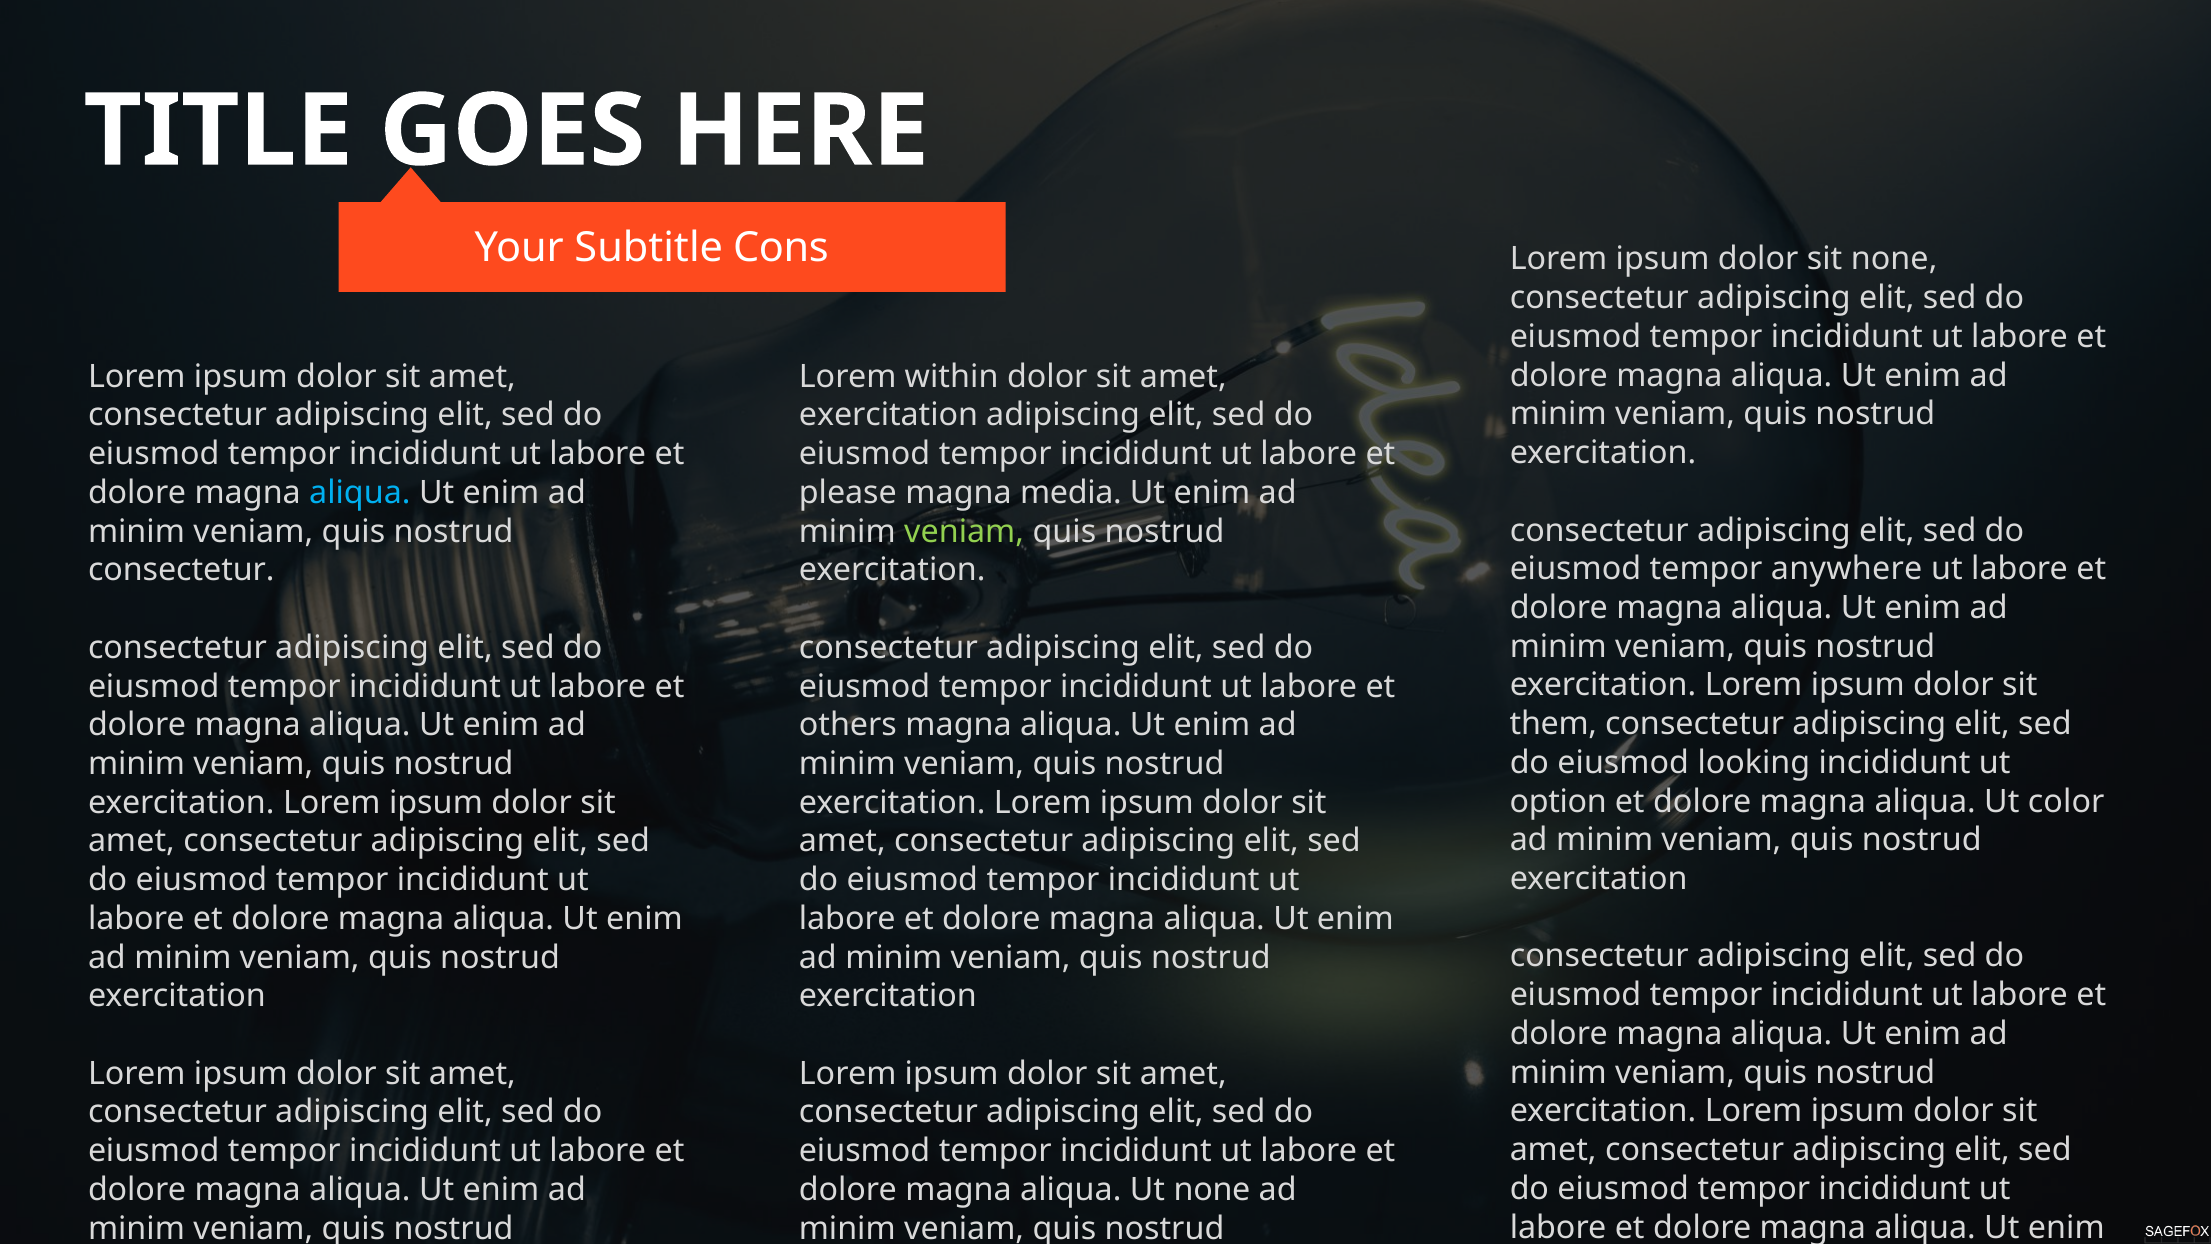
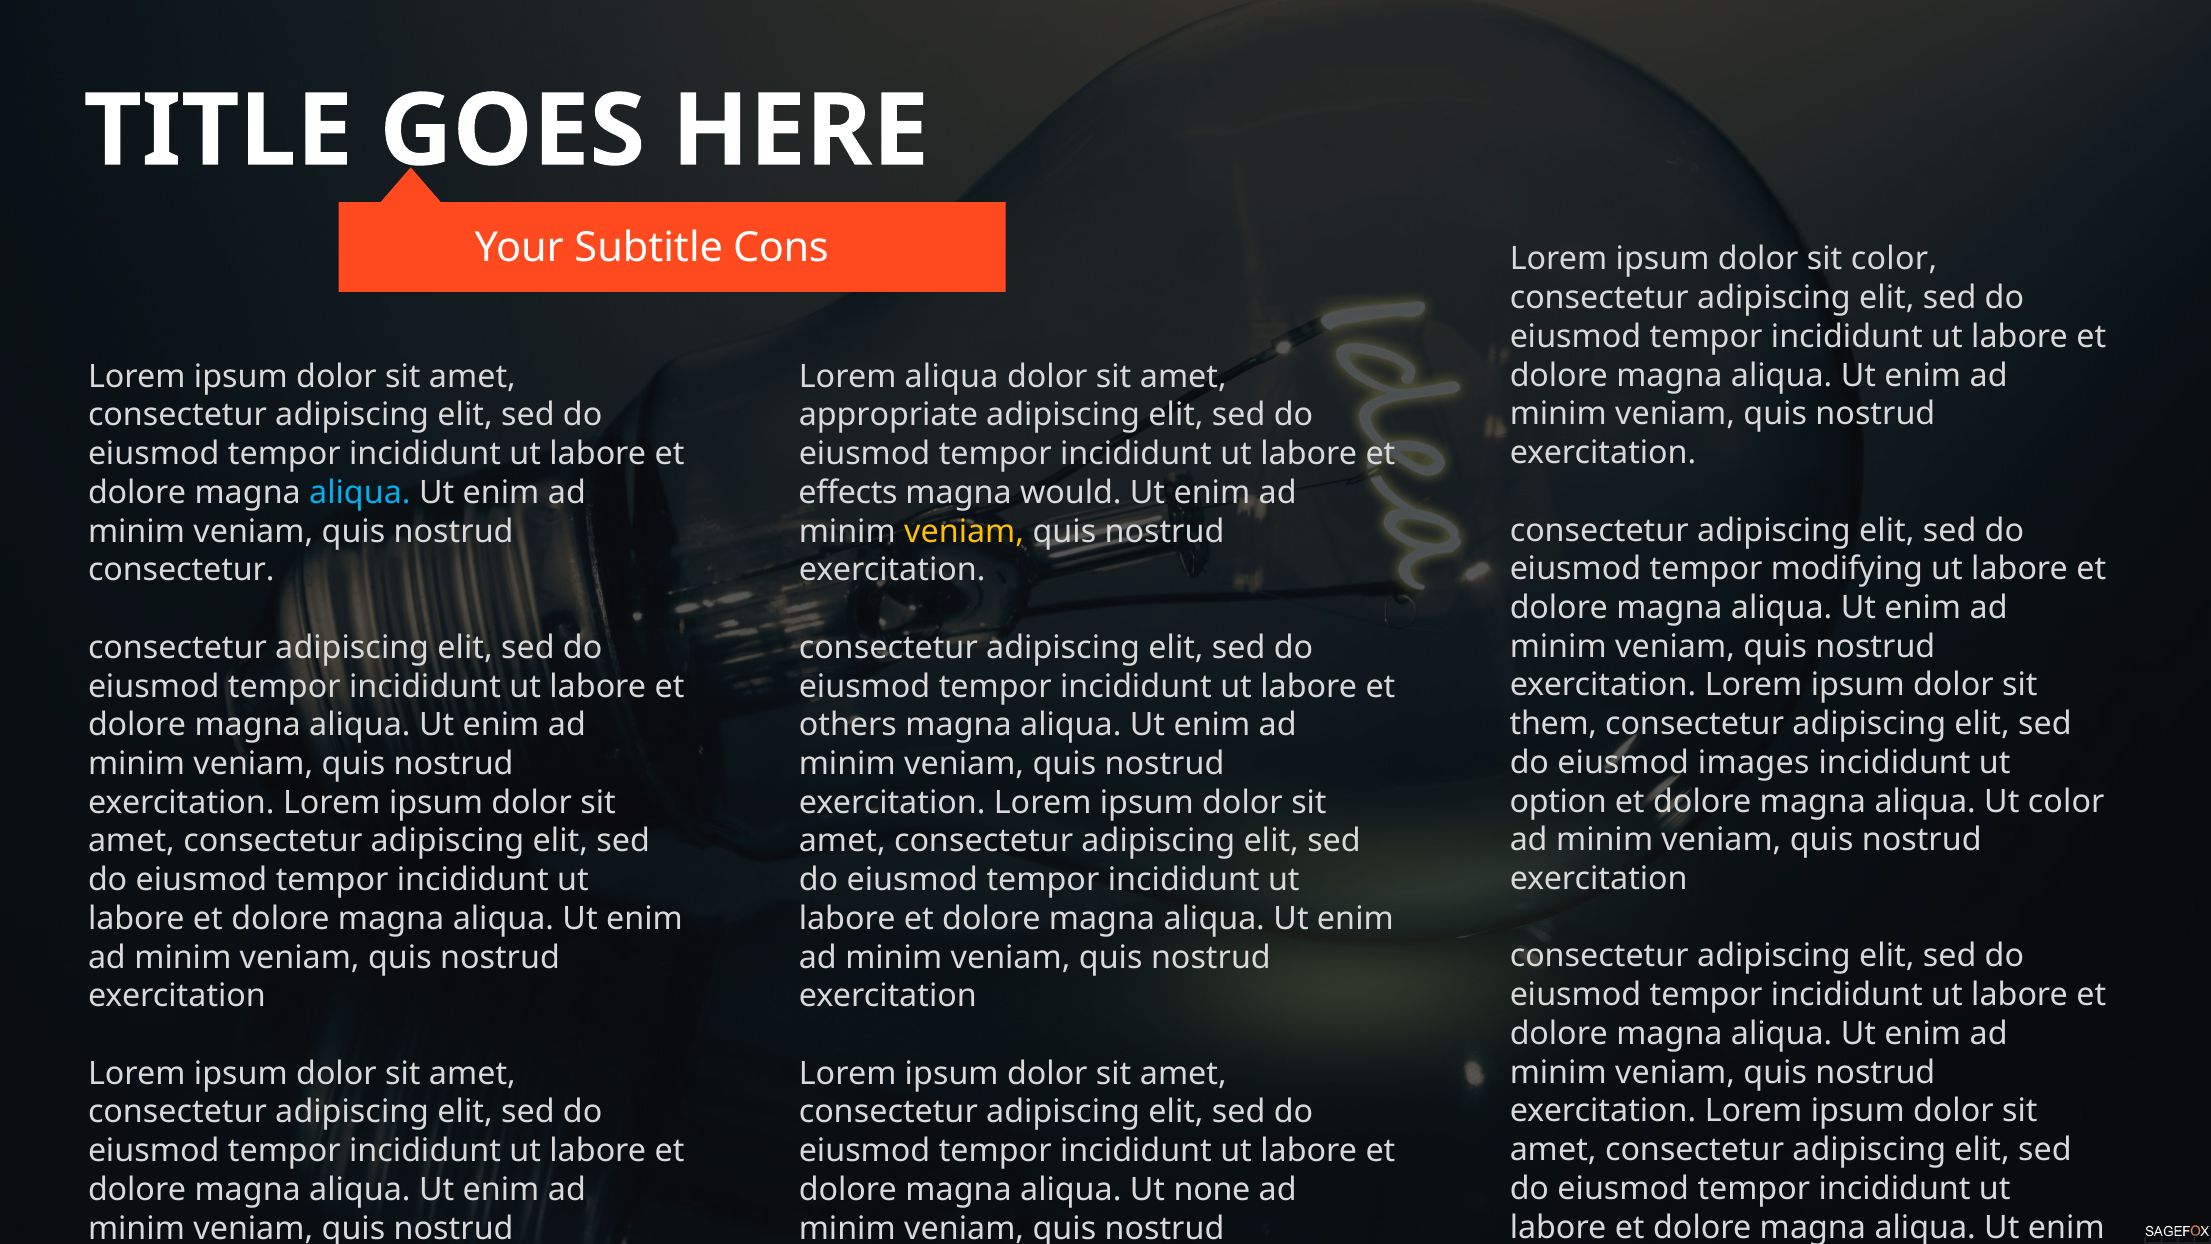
sit none: none -> color
Lorem within: within -> aliqua
exercitation at (888, 415): exercitation -> appropriate
please: please -> effects
media: media -> would
veniam at (964, 531) colour: light green -> yellow
anywhere: anywhere -> modifying
looking: looking -> images
